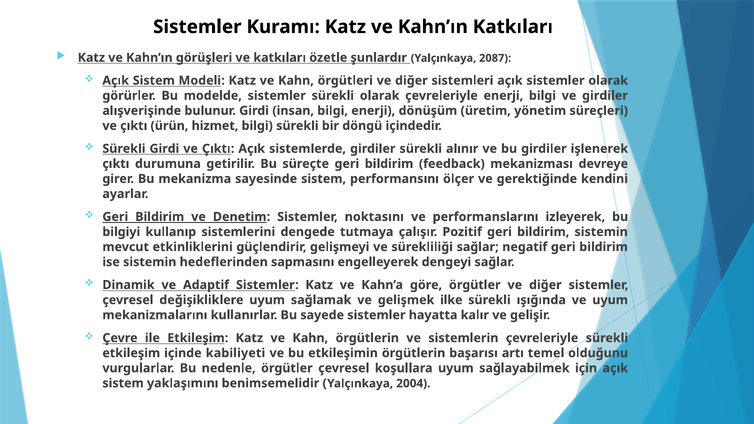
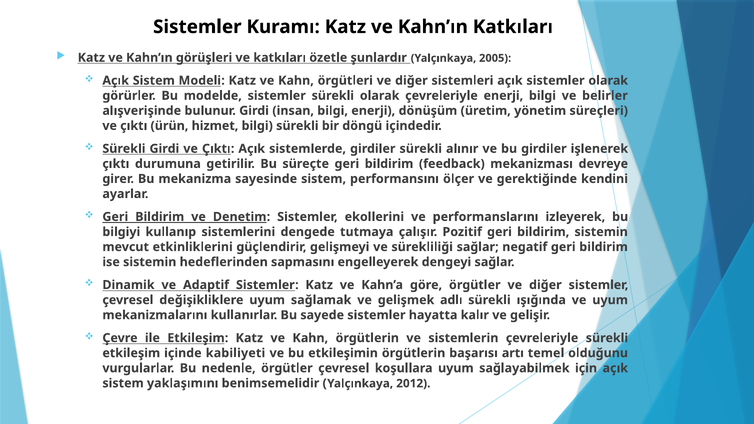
2087: 2087 -> 2005
ve girdiler: girdiler -> belirler
noktasını: noktasını -> ekollerini
ilke: ilke -> adlı
2004: 2004 -> 2012
